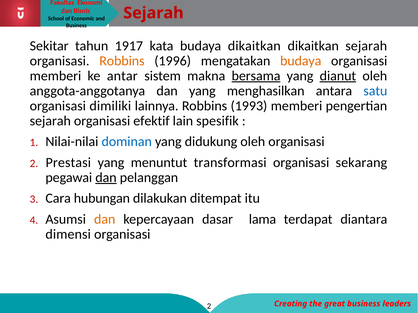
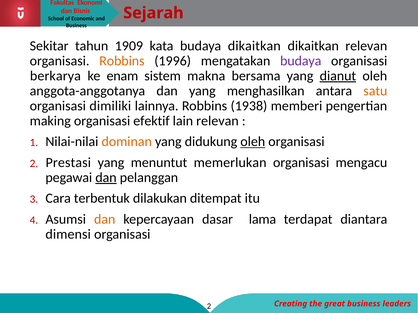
1917: 1917 -> 1909
dikaitkan sejarah: sejarah -> relevan
budaya at (301, 61) colour: orange -> purple
memberi at (55, 76): memberi -> berkarya
antar: antar -> enam
bersama underline: present -> none
satu colour: blue -> orange
1993: 1993 -> 1938
sejarah at (50, 121): sejarah -> making
lain spesifik: spesifik -> relevan
dominan colour: blue -> orange
oleh at (253, 142) underline: none -> present
transformasi: transformasi -> memerlukan
sekarang: sekarang -> mengacu
hubungan: hubungan -> terbentuk
